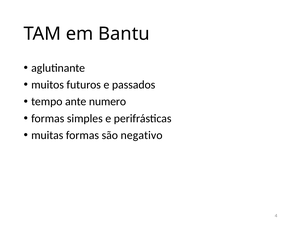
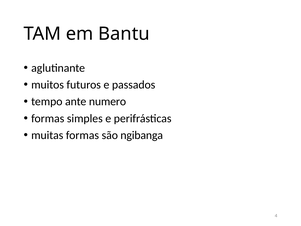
negativo: negativo -> ngibanga
